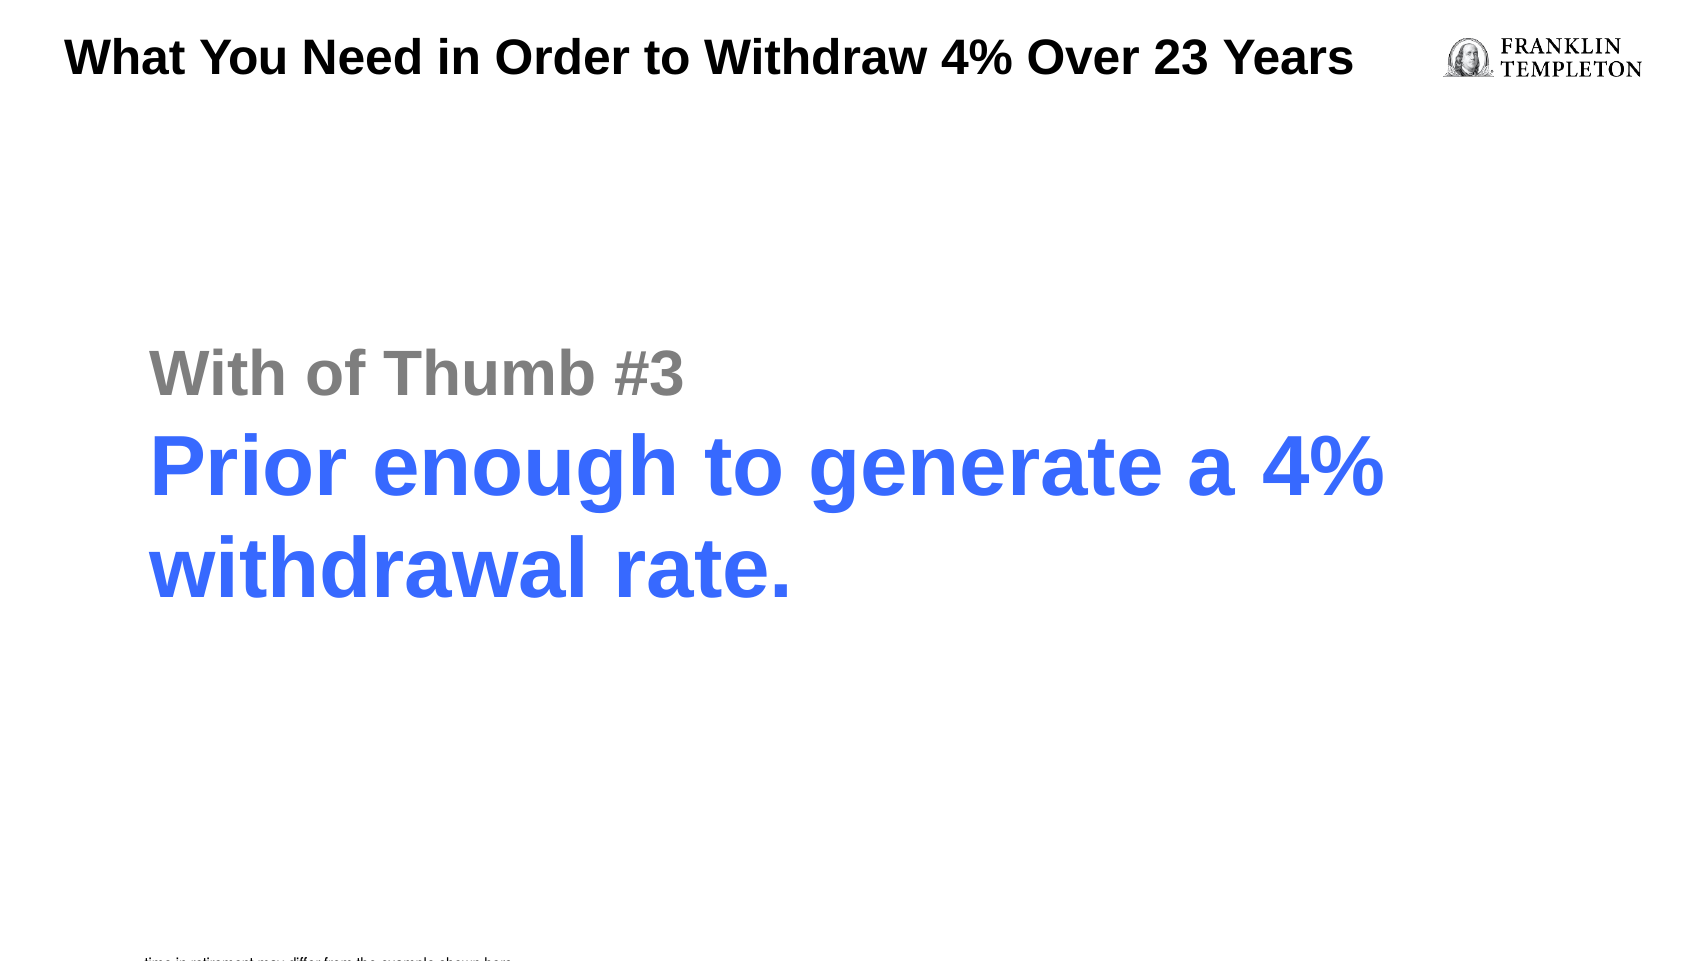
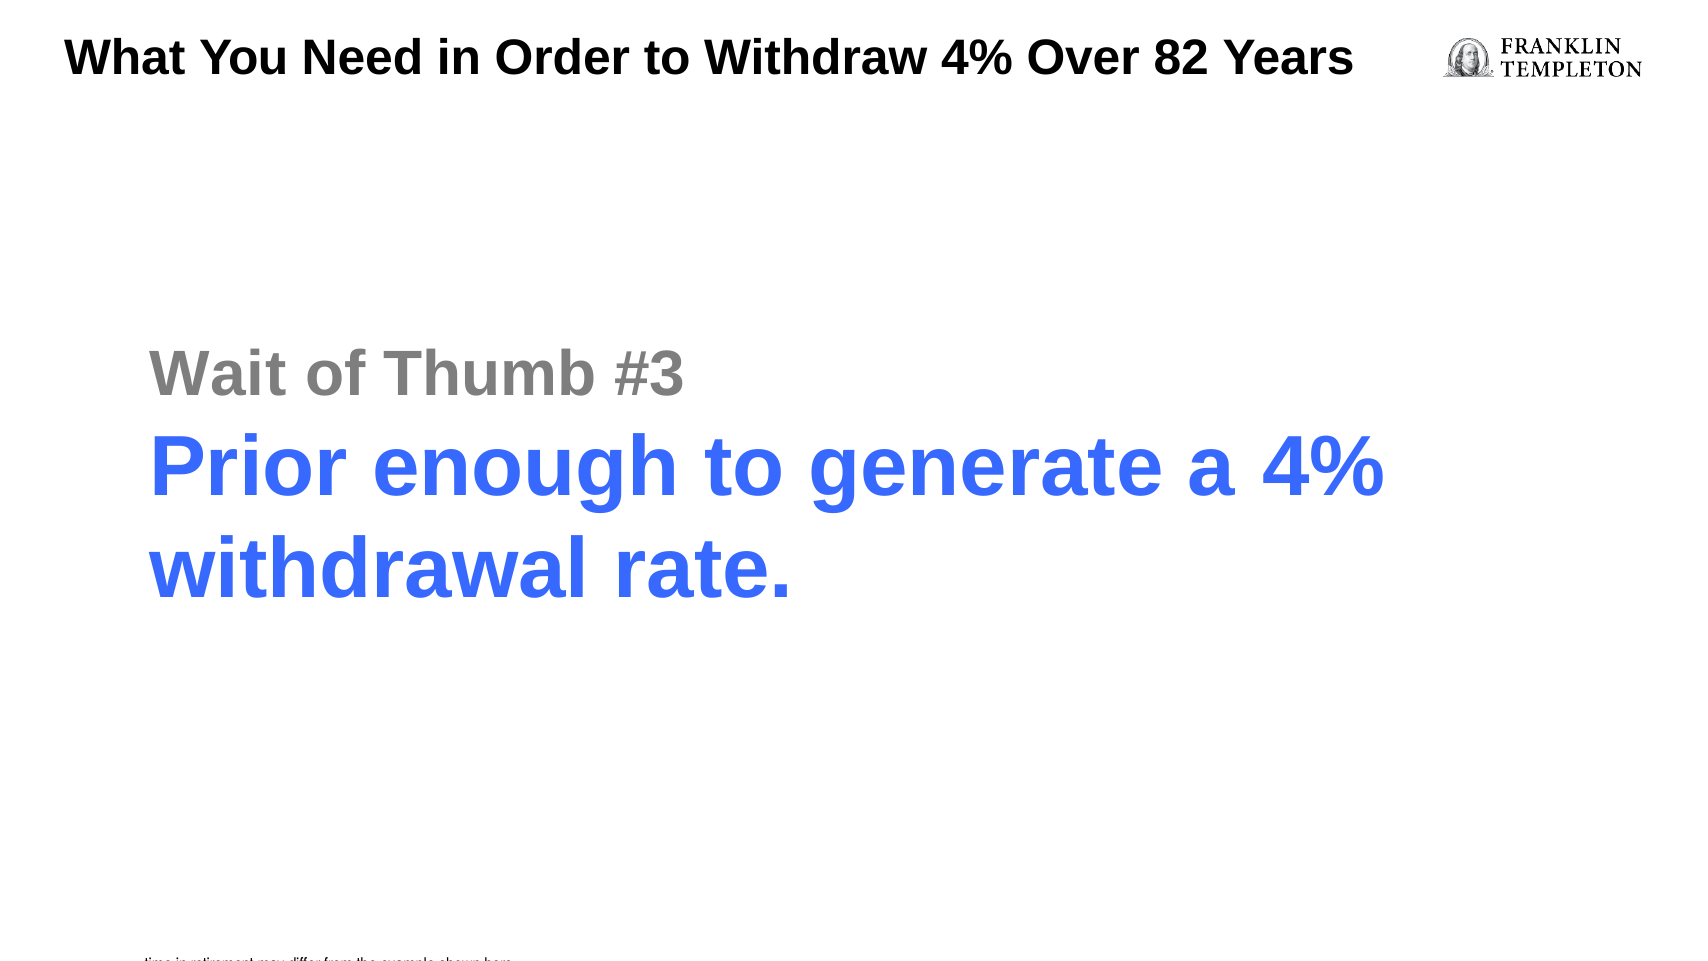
23: 23 -> 82
With at (218, 375): With -> Wait
